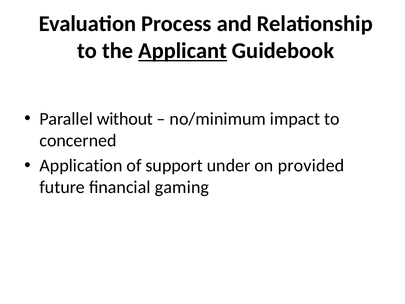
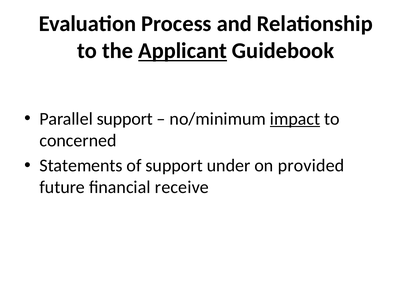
Parallel without: without -> support
impact underline: none -> present
Application: Application -> Statements
gaming: gaming -> receive
